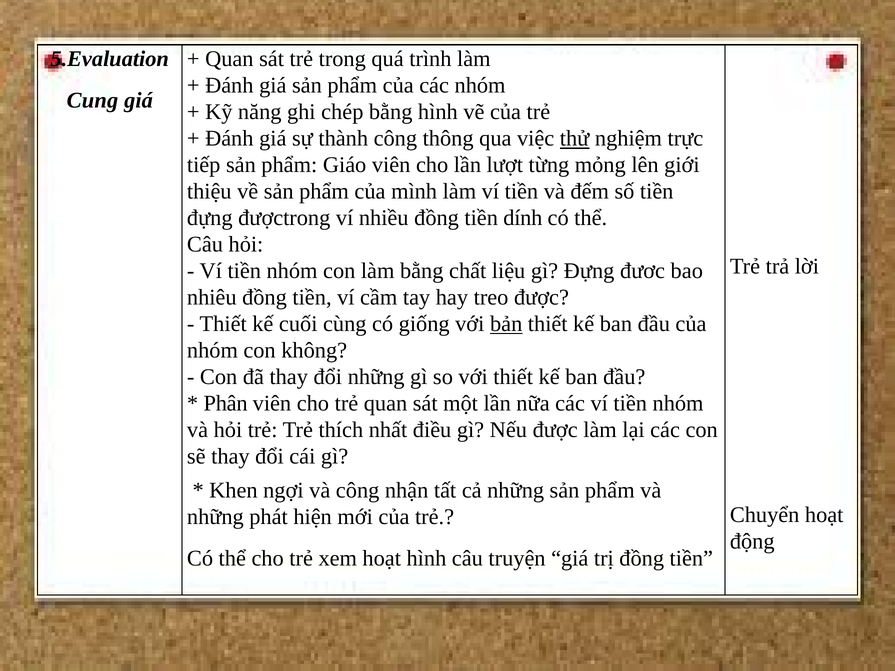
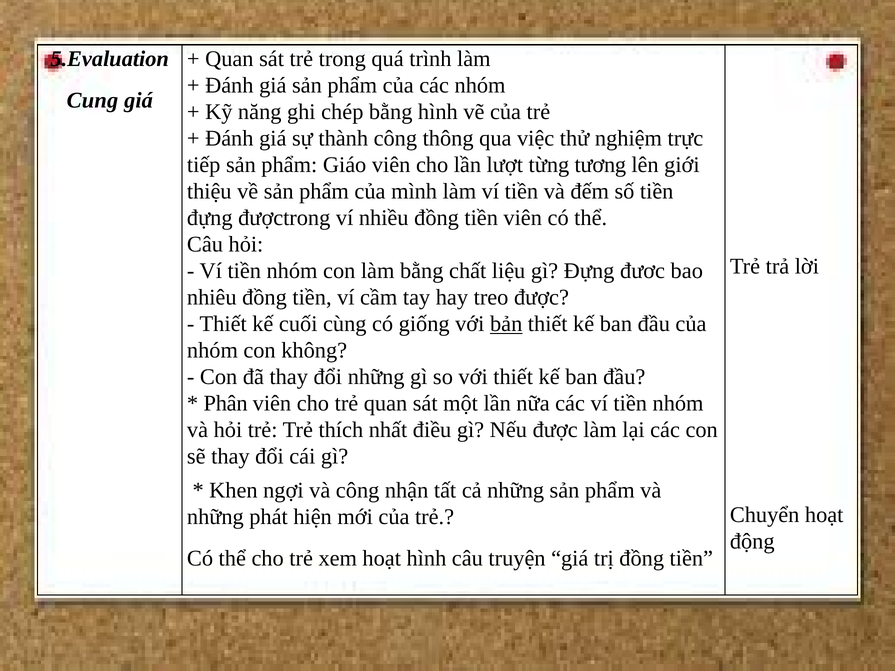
thử underline: present -> none
mỏng: mỏng -> tương
tiền dính: dính -> viên
